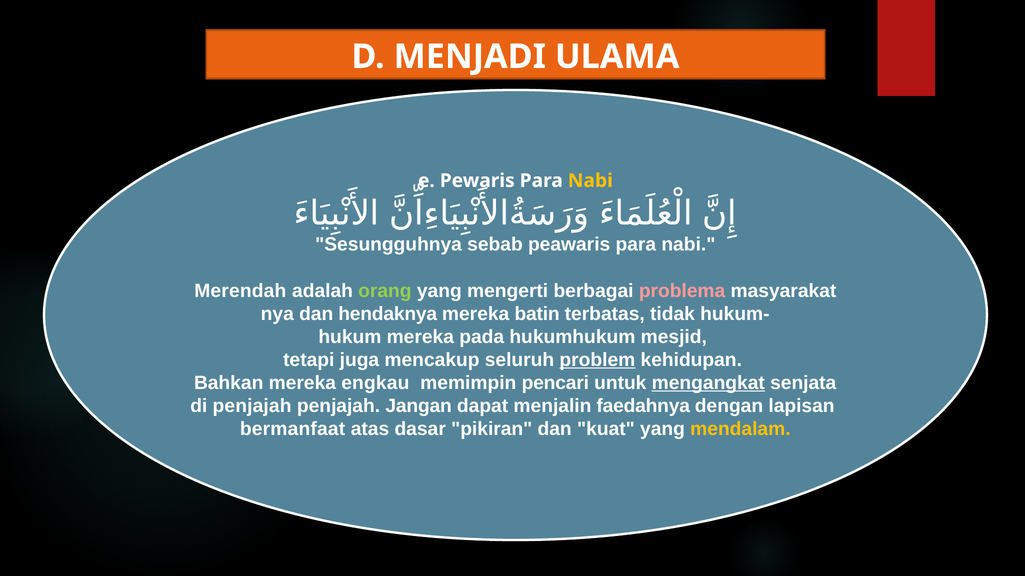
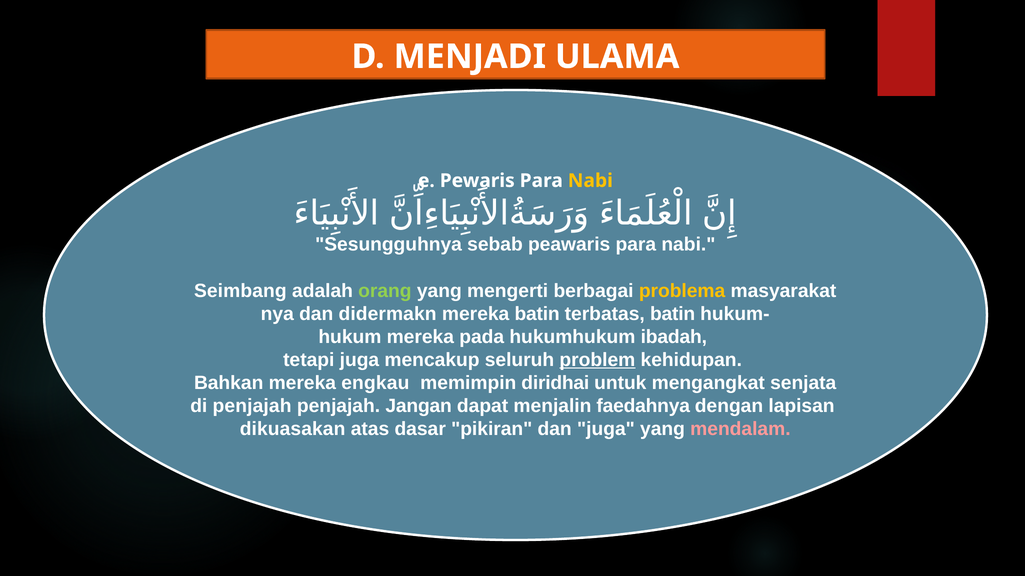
Merendah: Merendah -> Seimbang
problema colour: pink -> yellow
hendaknya: hendaknya -> didermakn
terbatas tidak: tidak -> batin
mesjid: mesjid -> ibadah
pencari: pencari -> diridhai
mengangkat underline: present -> none
bermanfaat: bermanfaat -> dikuasakan
dan kuat: kuat -> juga
mendalam colour: yellow -> pink
